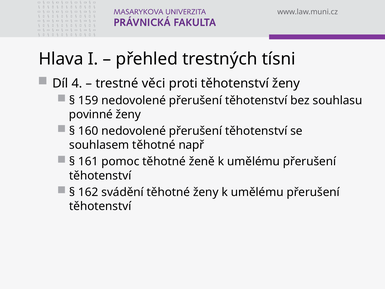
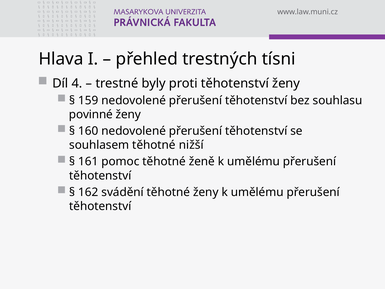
věci: věci -> byly
např: např -> nižší
